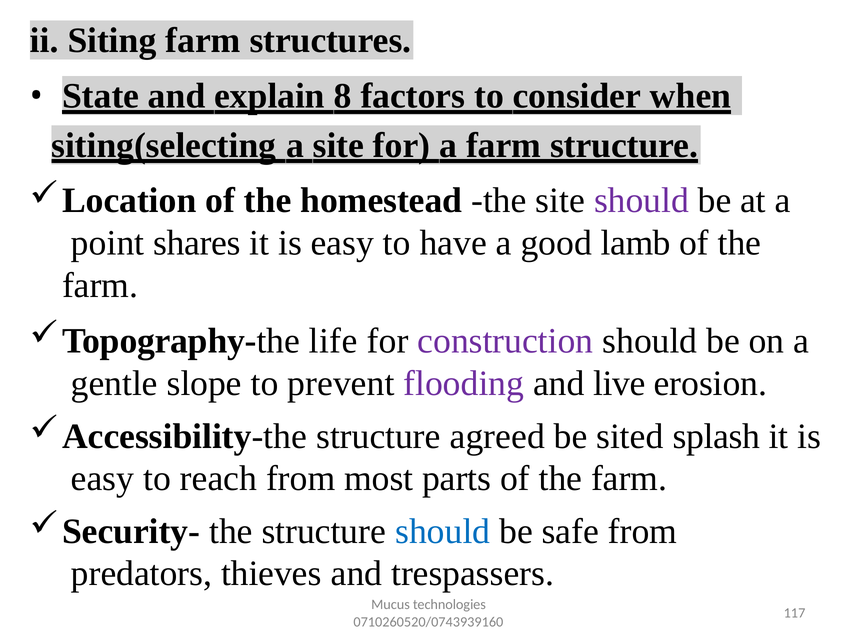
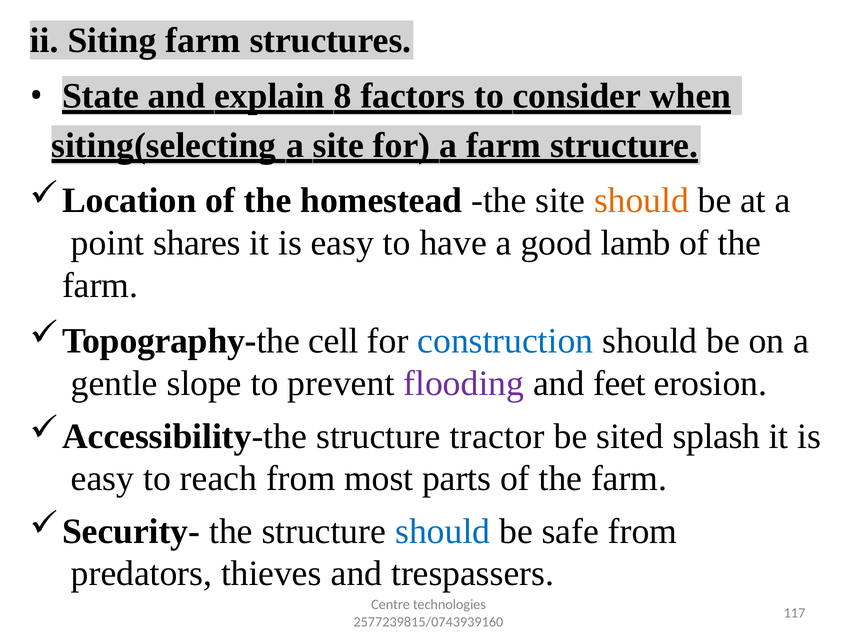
should at (641, 200) colour: purple -> orange
life: life -> cell
construction colour: purple -> blue
live: live -> feet
agreed: agreed -> tractor
Mucus: Mucus -> Centre
0710260520/0743939160: 0710260520/0743939160 -> 2577239815/0743939160
